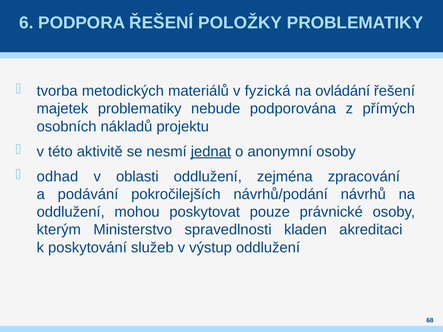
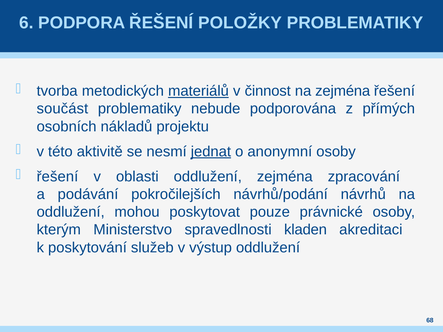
materiálů underline: none -> present
fyzická: fyzická -> činnost
na ovládání: ovládání -> zejména
majetek: majetek -> součást
odhad at (57, 177): odhad -> řešení
